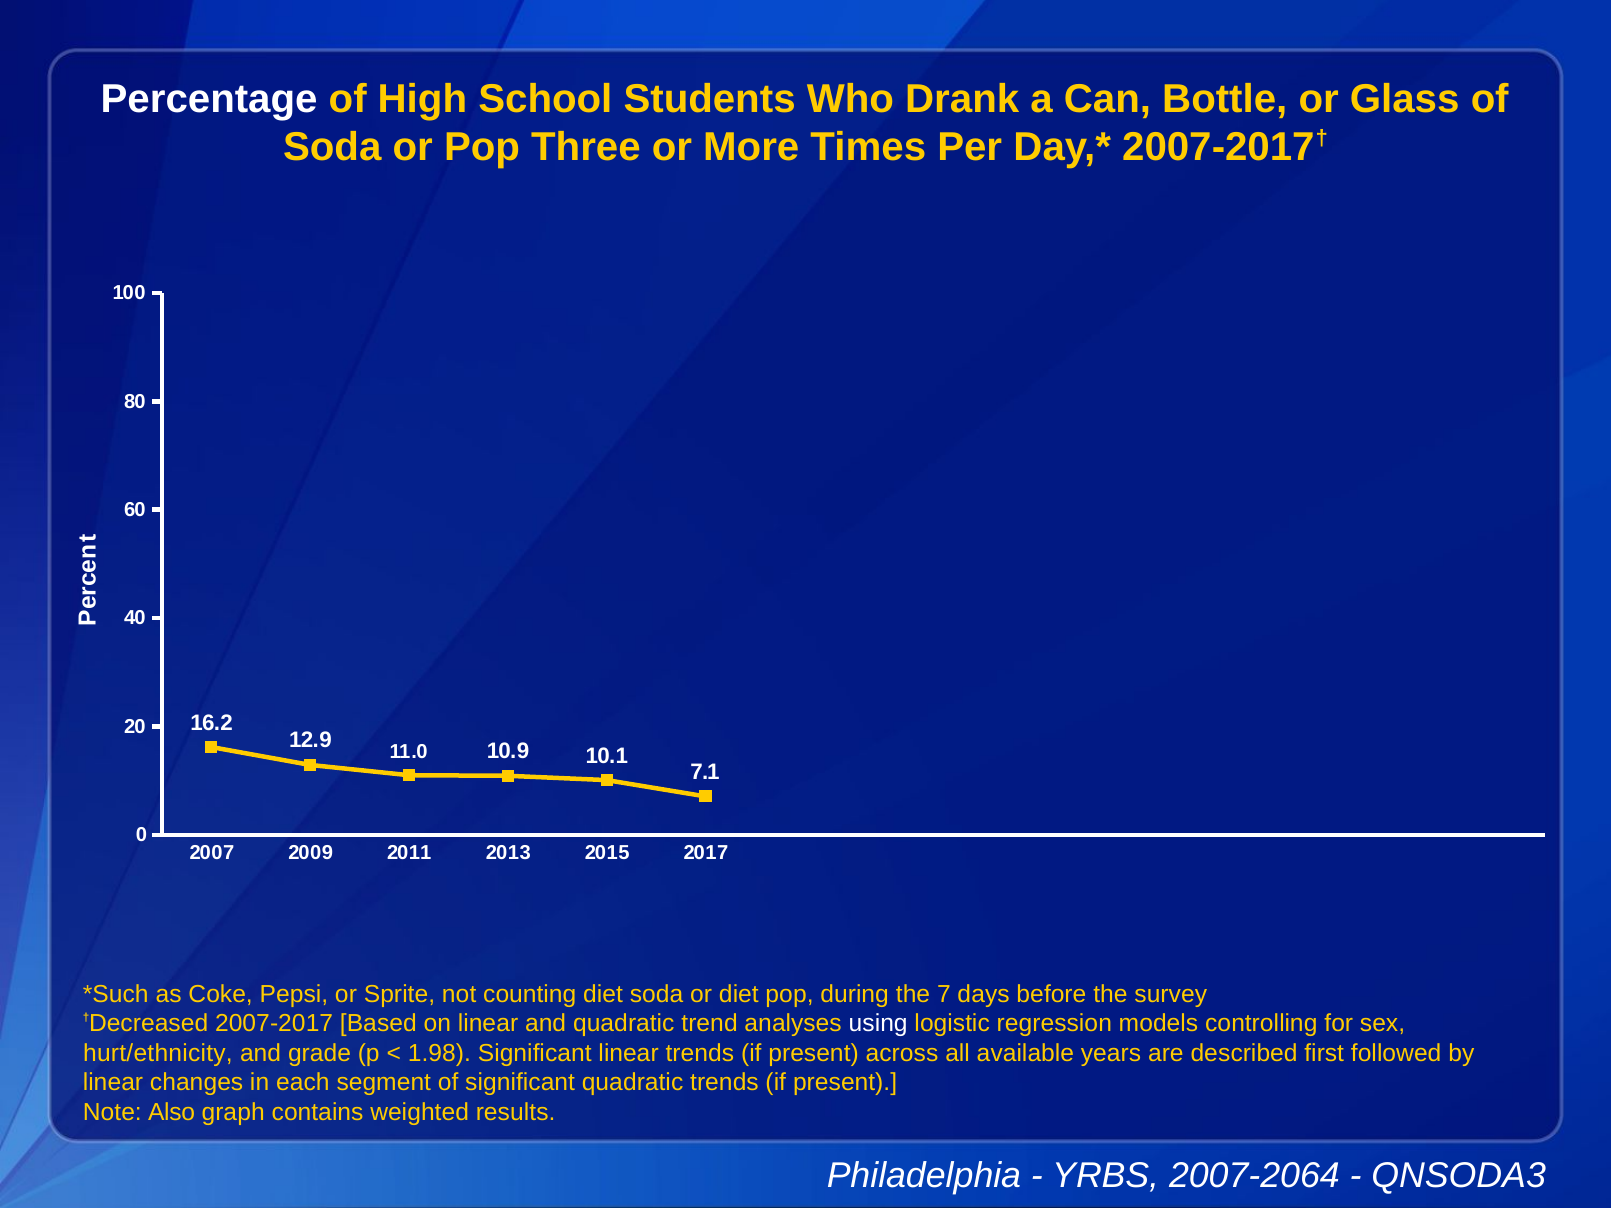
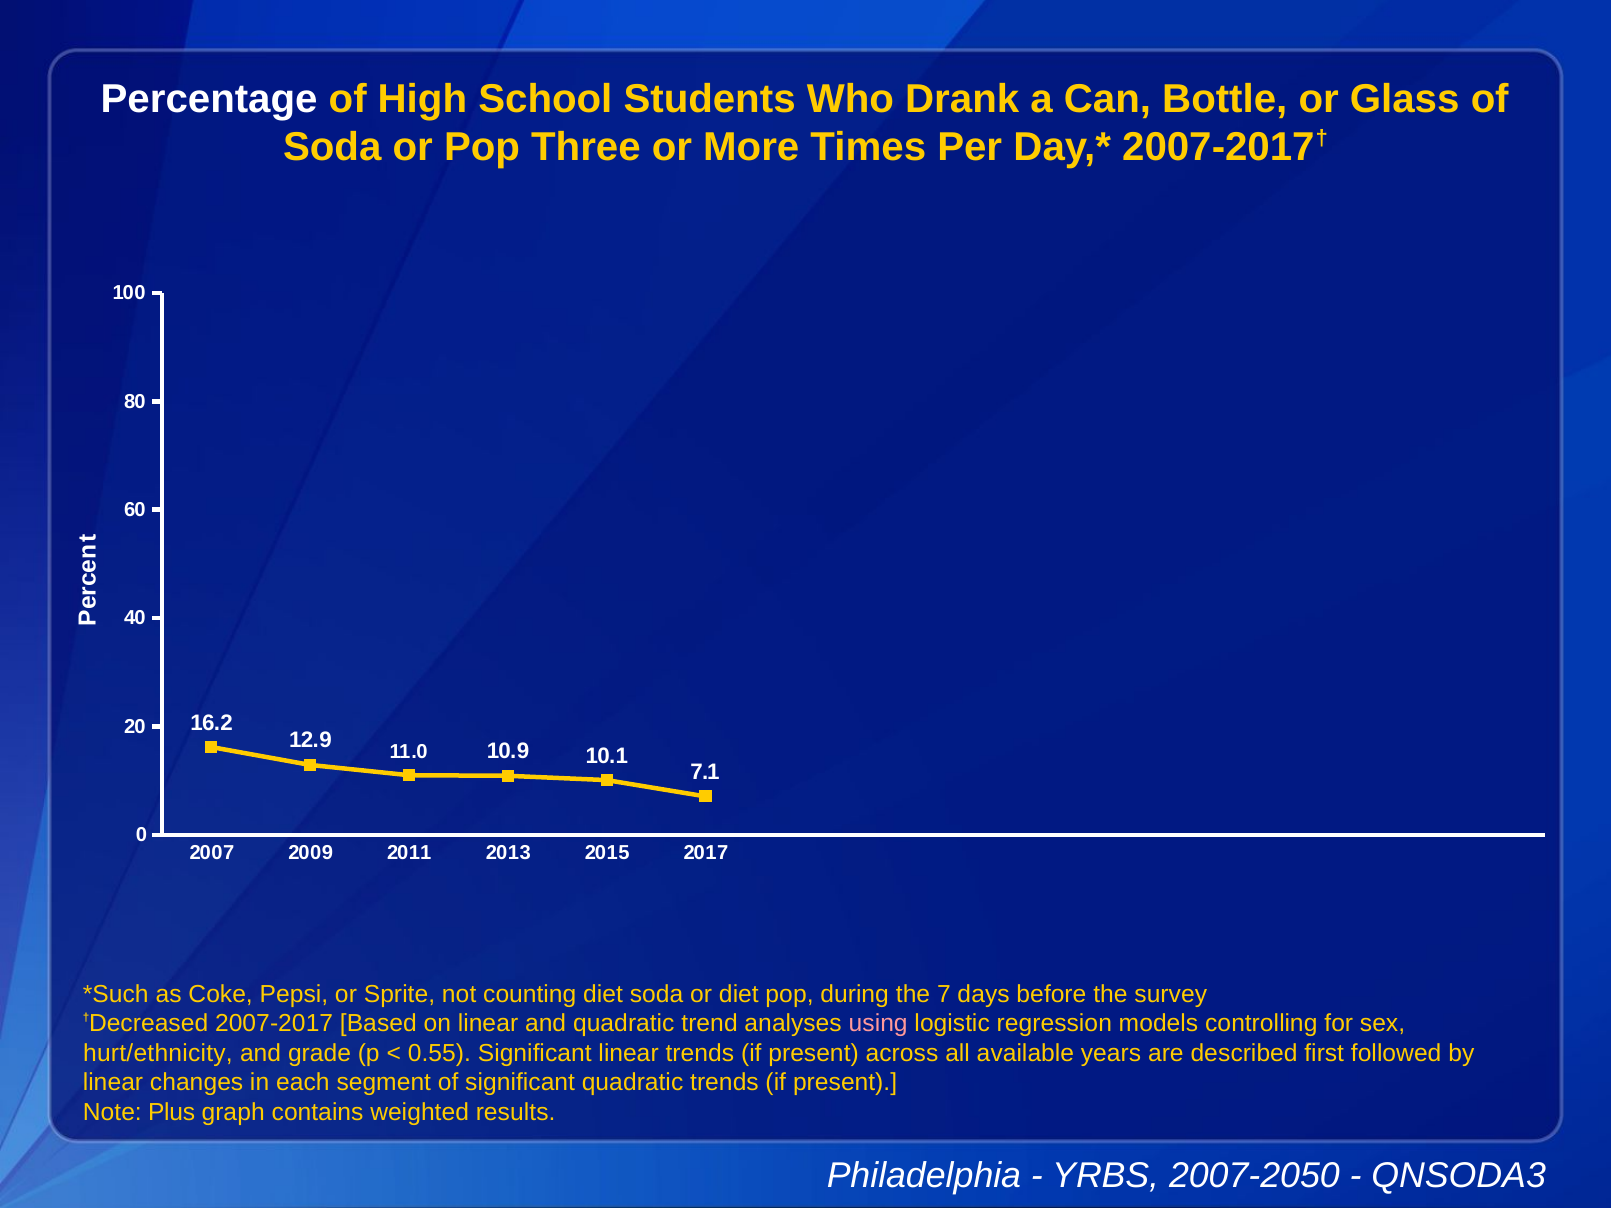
using colour: white -> pink
1.98: 1.98 -> 0.55
Also: Also -> Plus
2007-2064: 2007-2064 -> 2007-2050
